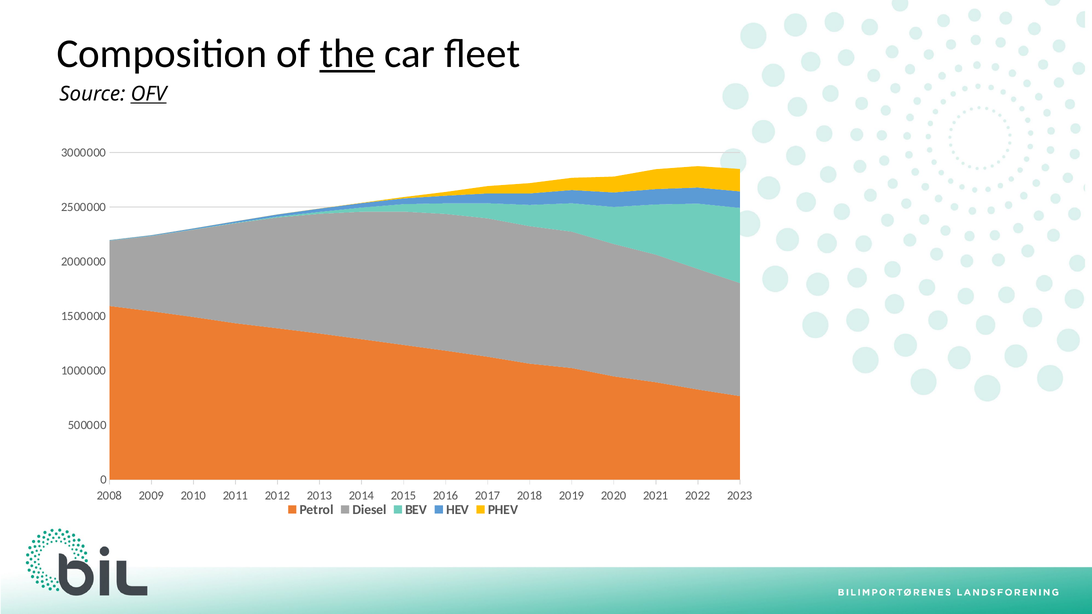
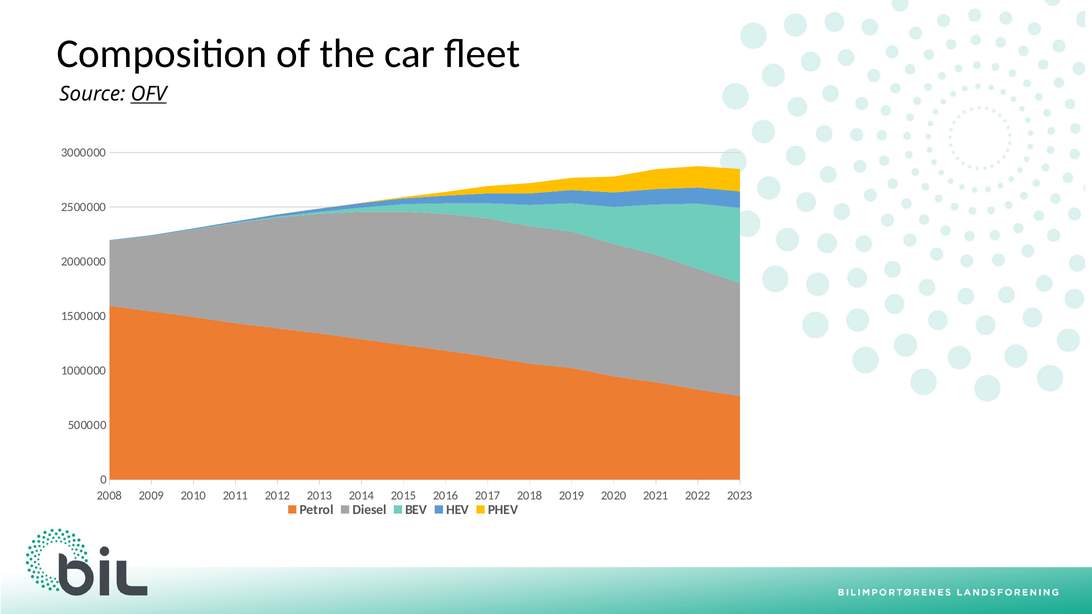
the underline: present -> none
